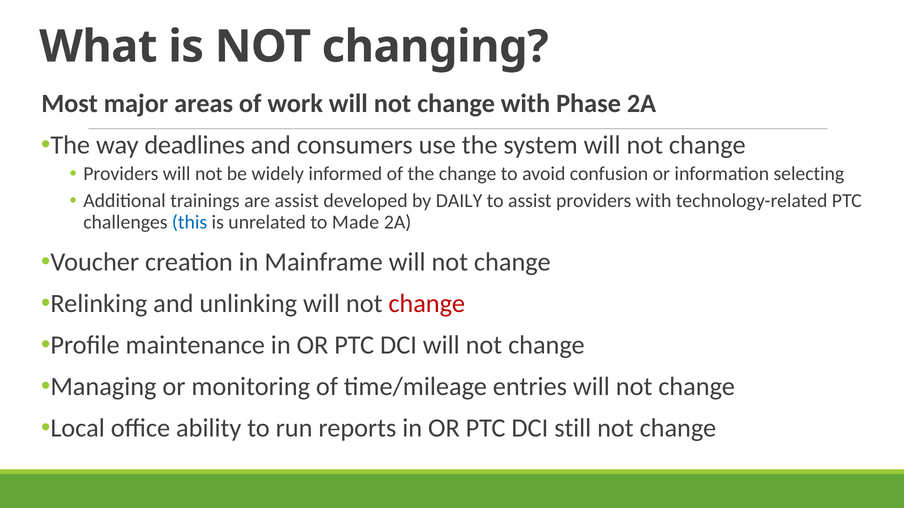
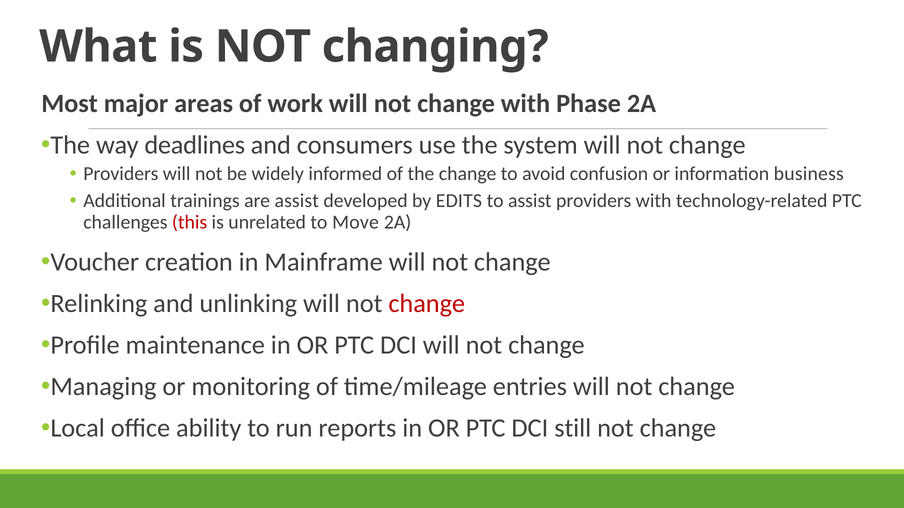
selecting: selecting -> business
DAILY: DAILY -> EDITS
this colour: blue -> red
Made: Made -> Move
